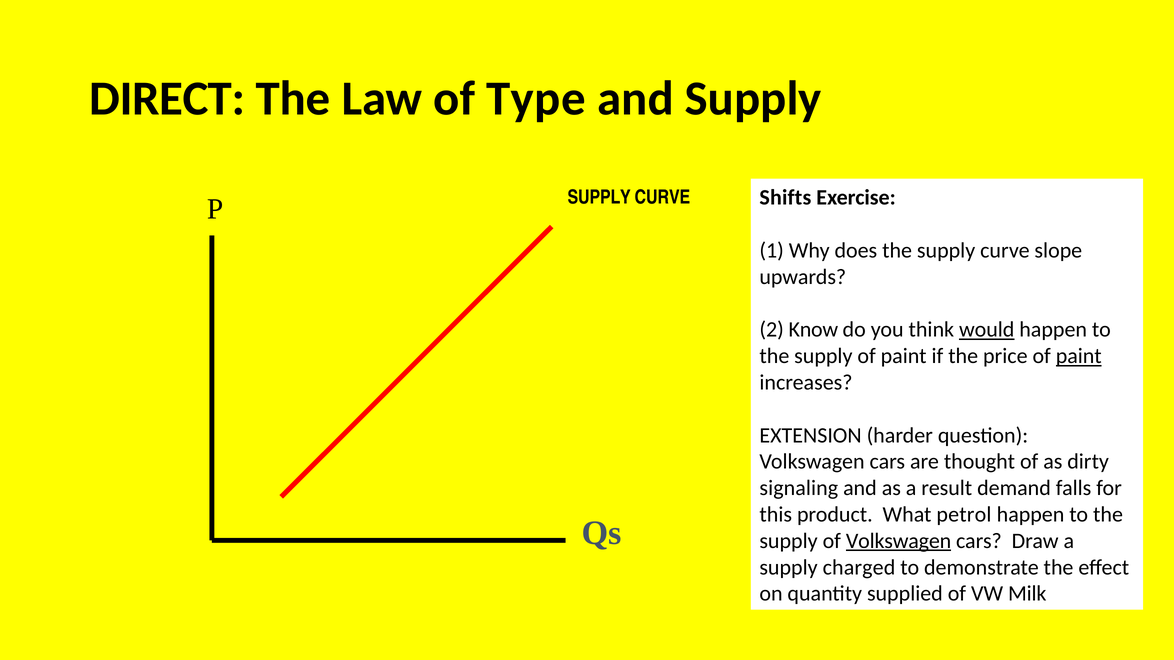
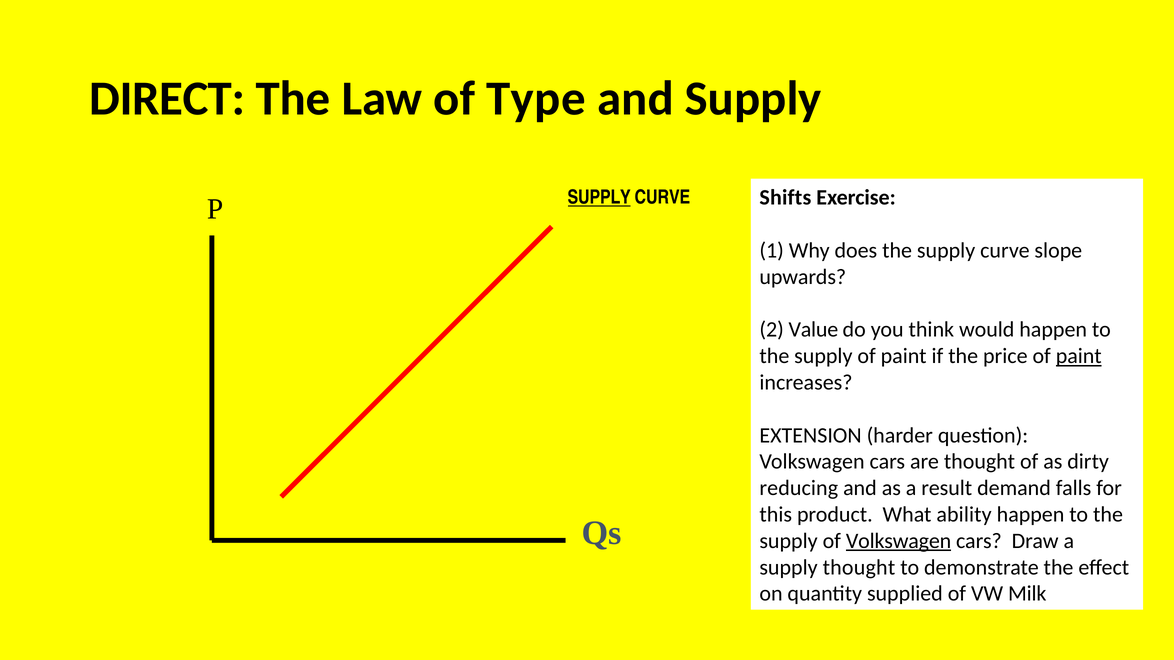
SUPPLY at (599, 198) underline: none -> present
Know: Know -> Value
would underline: present -> none
signaling: signaling -> reducing
petrol: petrol -> ability
supply charged: charged -> thought
